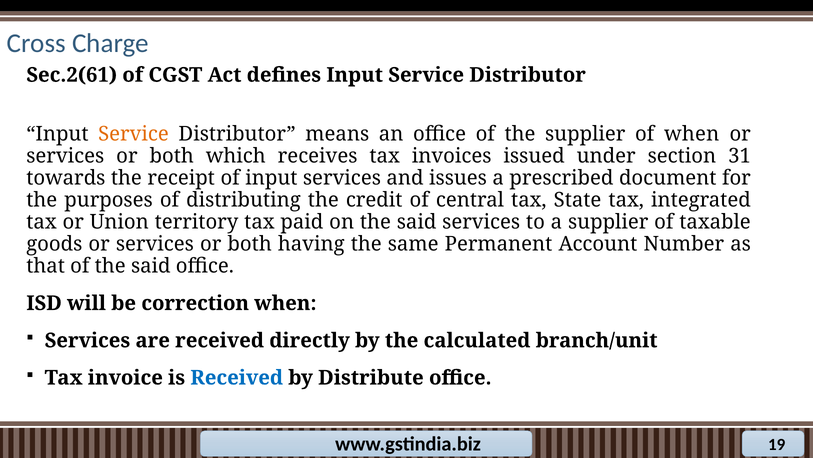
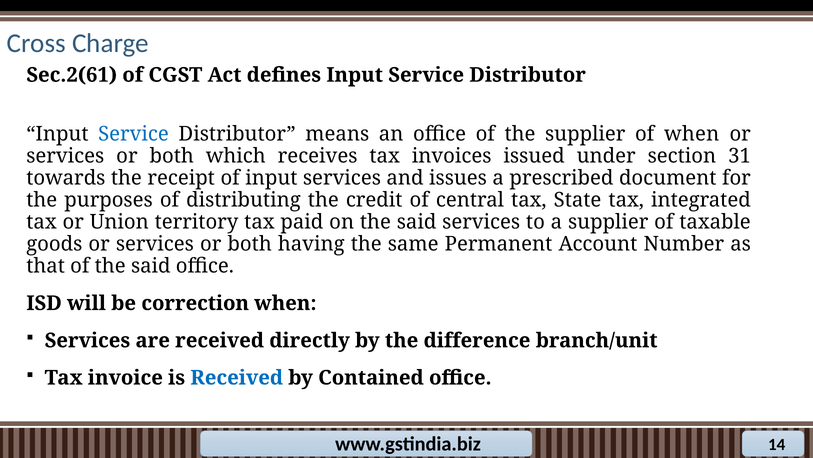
Service at (134, 134) colour: orange -> blue
calculated: calculated -> difference
Distribute: Distribute -> Contained
19: 19 -> 14
